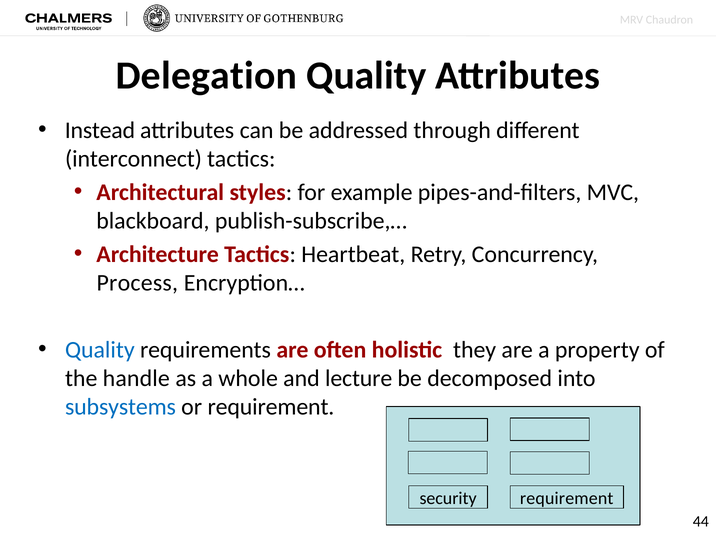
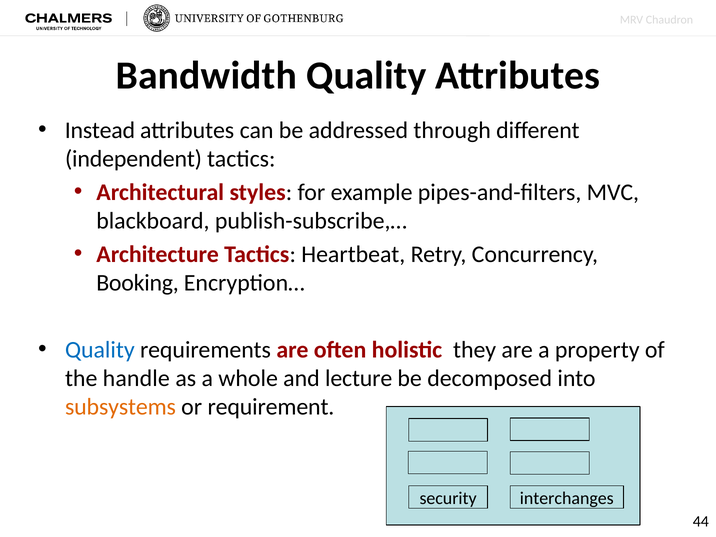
Delegation: Delegation -> Bandwidth
interconnect: interconnect -> independent
Process: Process -> Booking
subsystems colour: blue -> orange
security requirement: requirement -> interchanges
